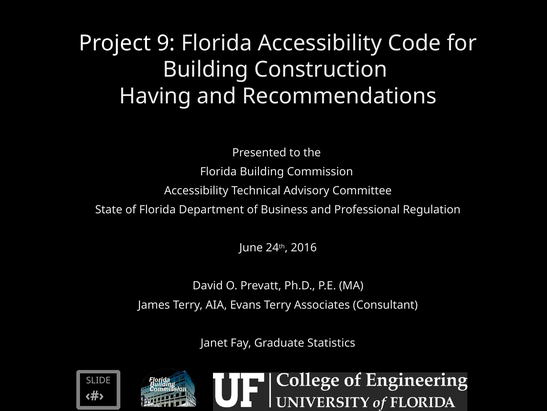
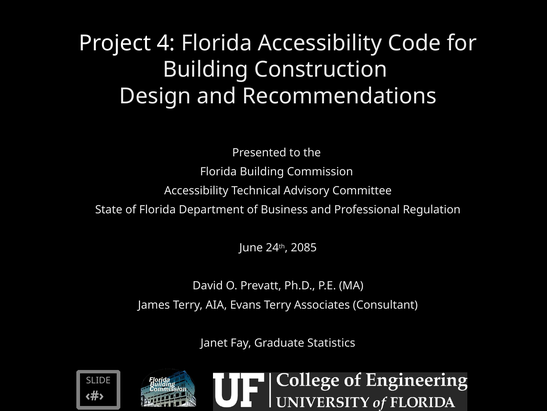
9: 9 -> 4
Having: Having -> Design
2016: 2016 -> 2085
